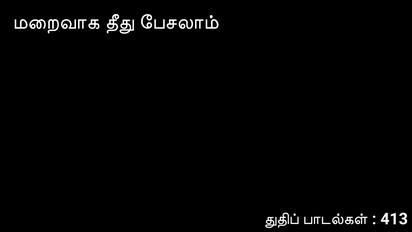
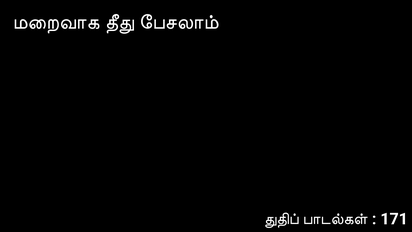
413: 413 -> 171
